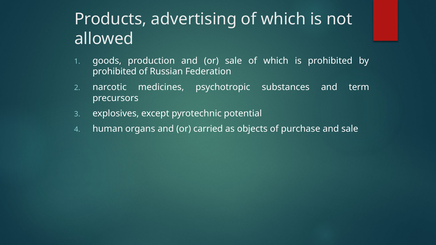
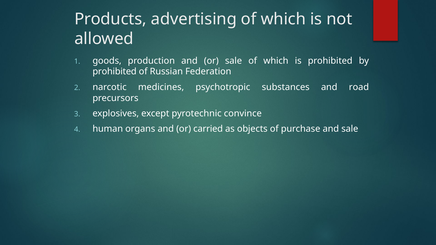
term: term -> road
potential: potential -> convince
